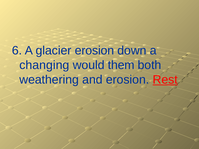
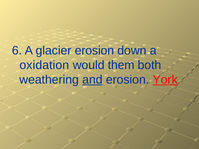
changing: changing -> oxidation
and underline: none -> present
Rest: Rest -> York
